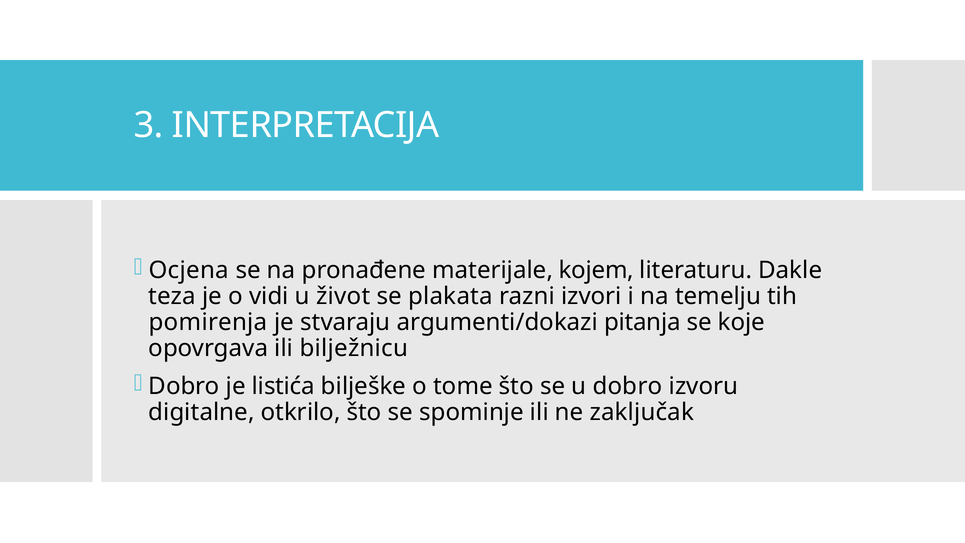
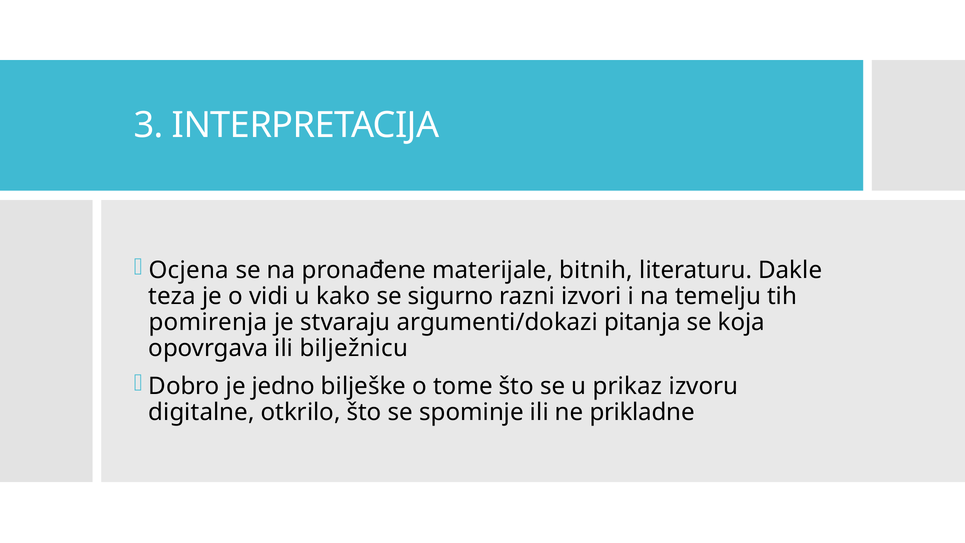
kojem: kojem -> bitnih
život: život -> kako
plakata: plakata -> sigurno
koje: koje -> koja
listića: listića -> jedno
u dobro: dobro -> prikaz
zaključak: zaključak -> prikladne
